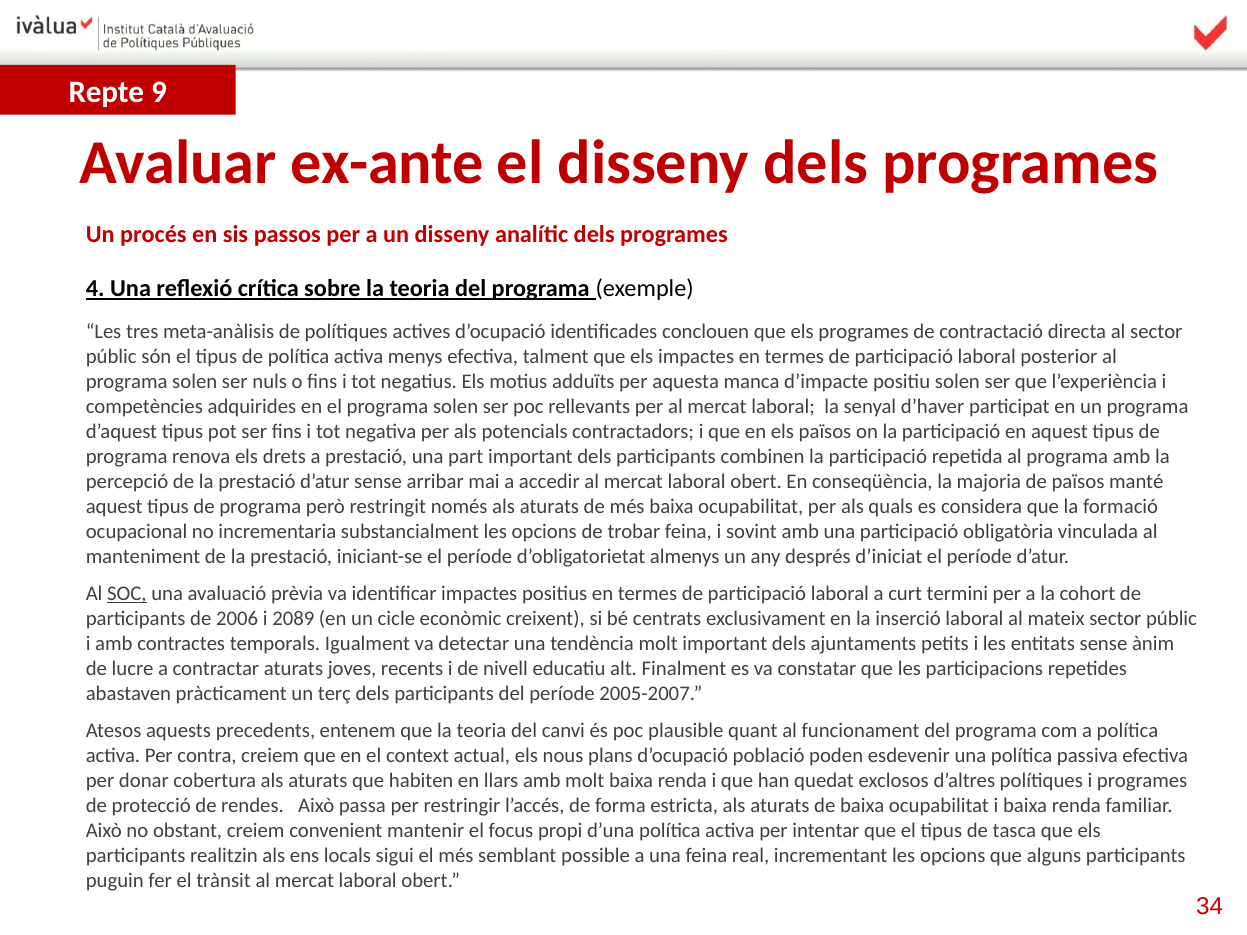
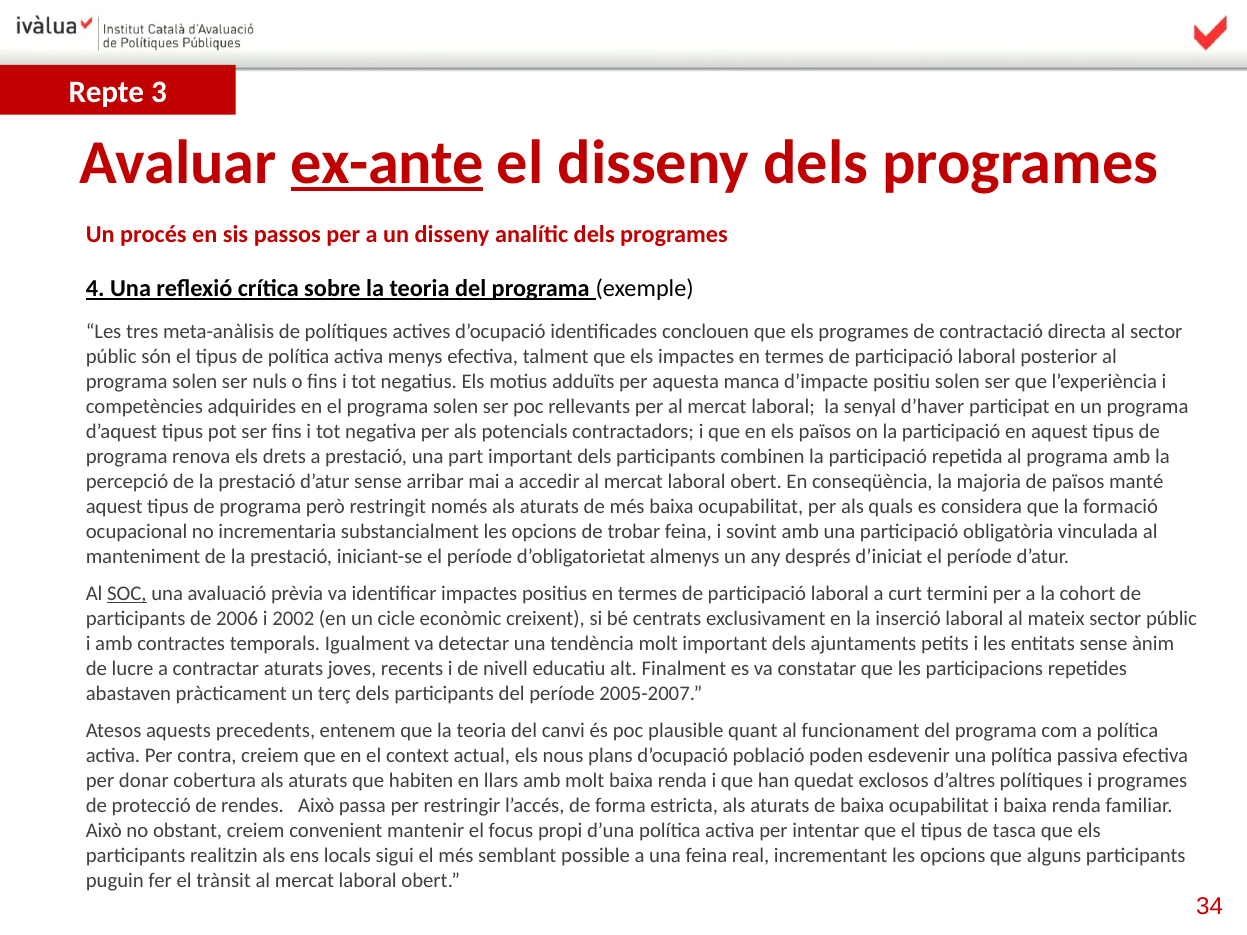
9: 9 -> 3
ex-ante underline: none -> present
2089: 2089 -> 2002
